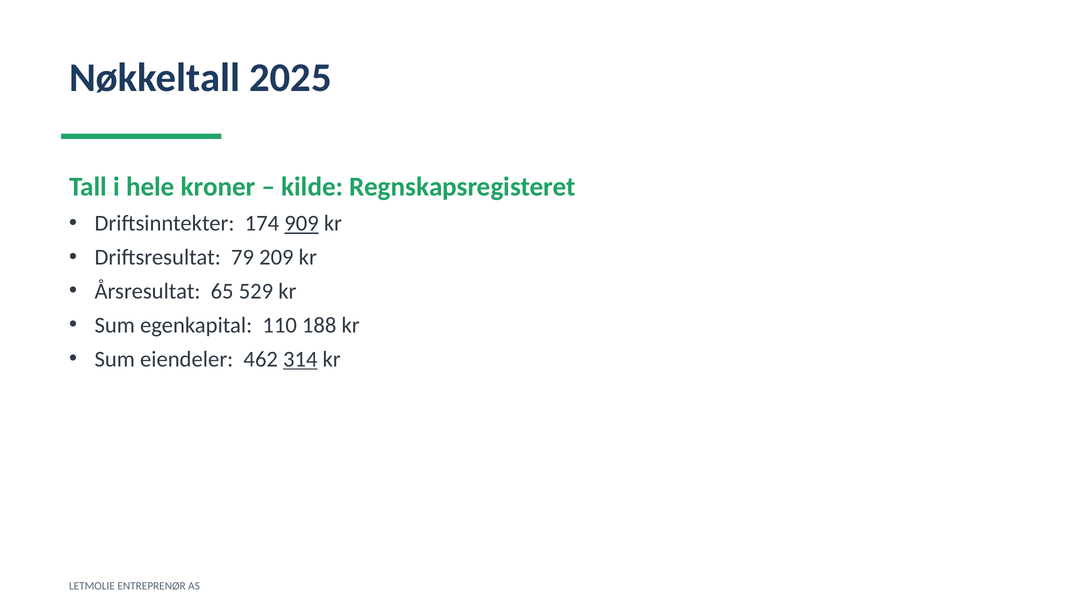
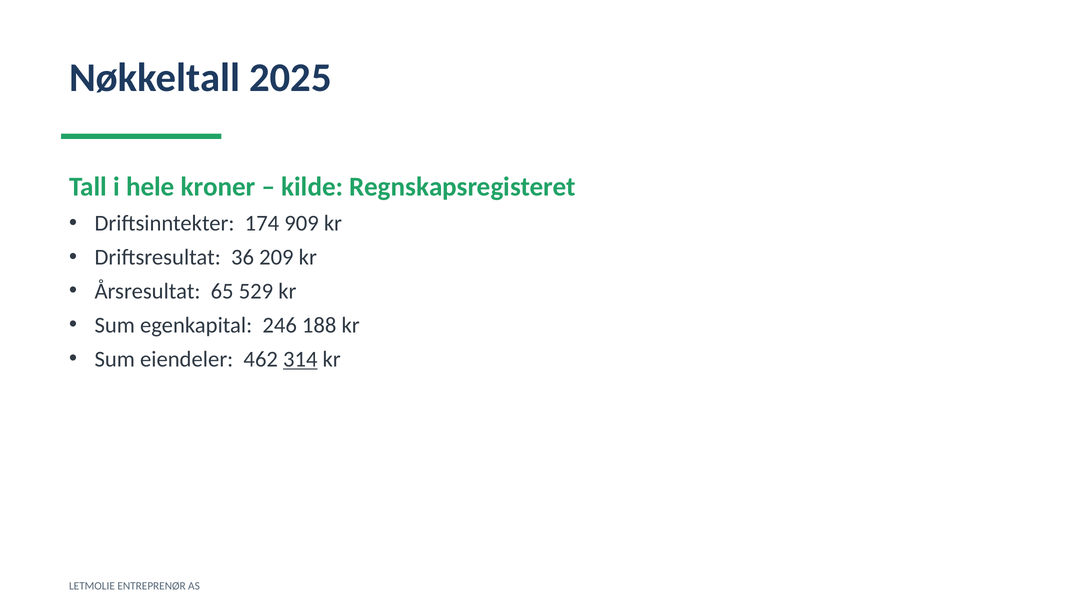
909 underline: present -> none
79: 79 -> 36
110: 110 -> 246
